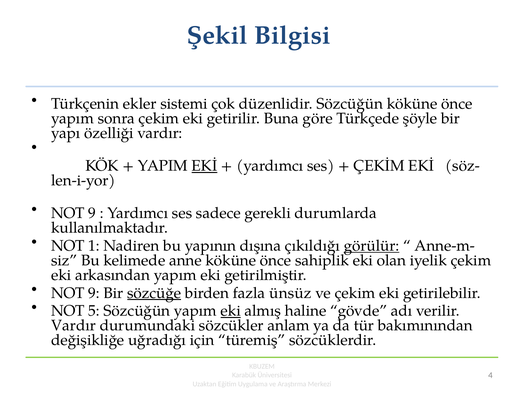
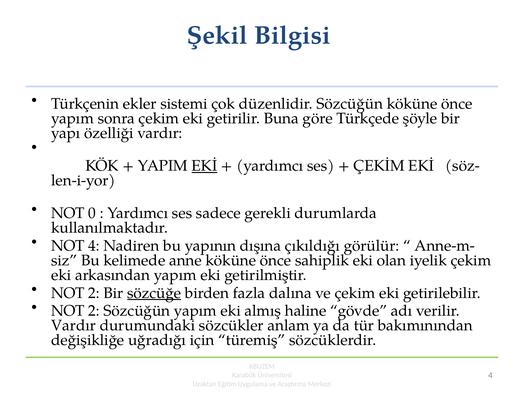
9 at (92, 213): 9 -> 0
NOT 1: 1 -> 4
görülür underline: present -> none
9 at (94, 293): 9 -> 2
ünsüz: ünsüz -> dalına
5 at (94, 311): 5 -> 2
eki at (231, 311) underline: present -> none
